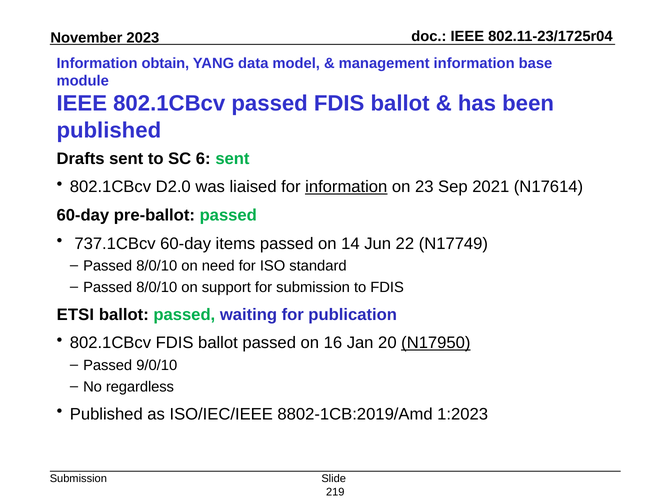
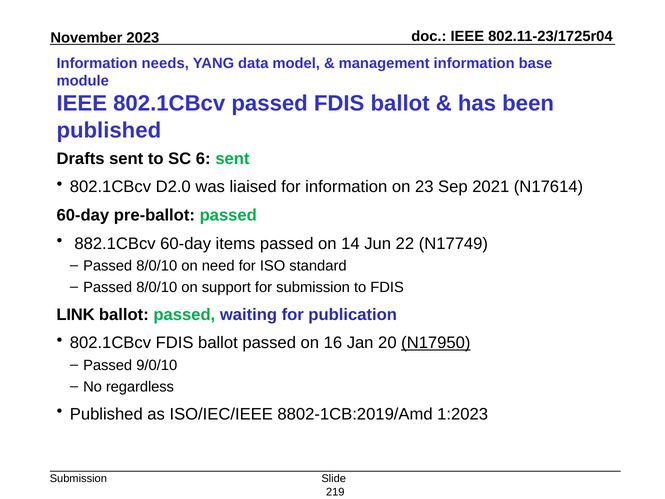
obtain: obtain -> needs
information at (346, 187) underline: present -> none
737.1CBcv: 737.1CBcv -> 882.1CBcv
ETSI: ETSI -> LINK
